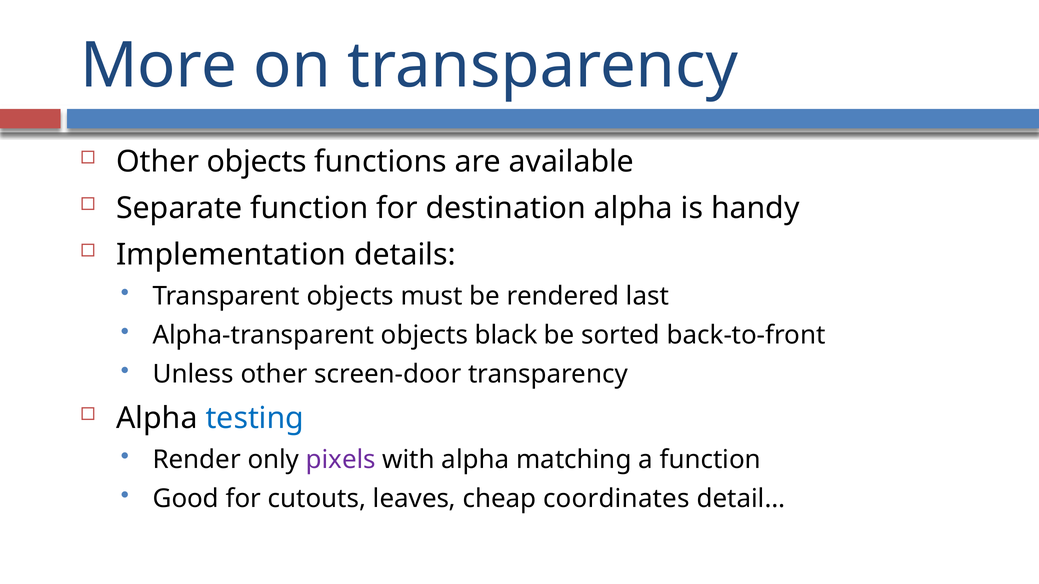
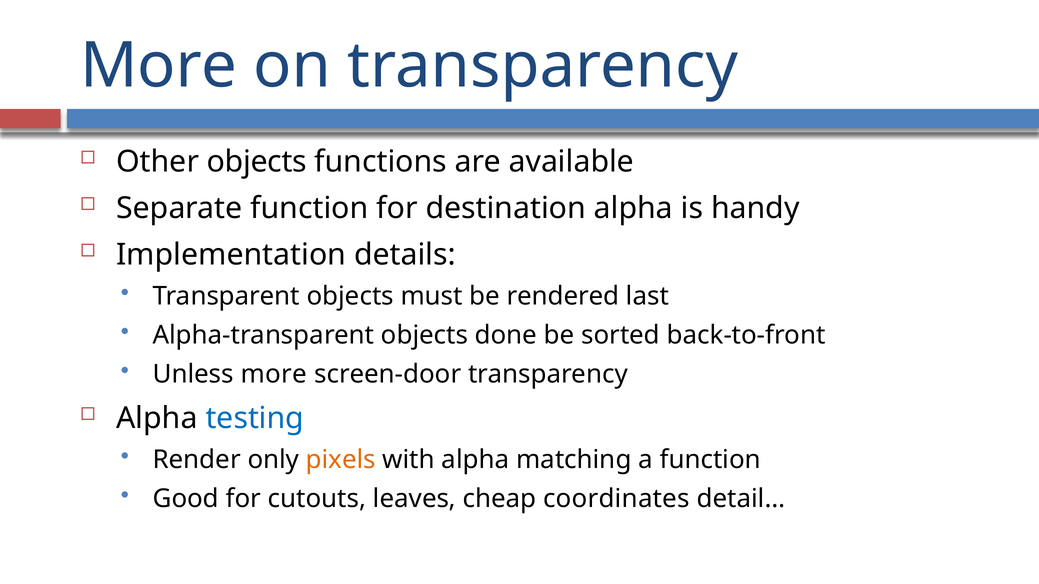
black: black -> done
Unless other: other -> more
pixels colour: purple -> orange
